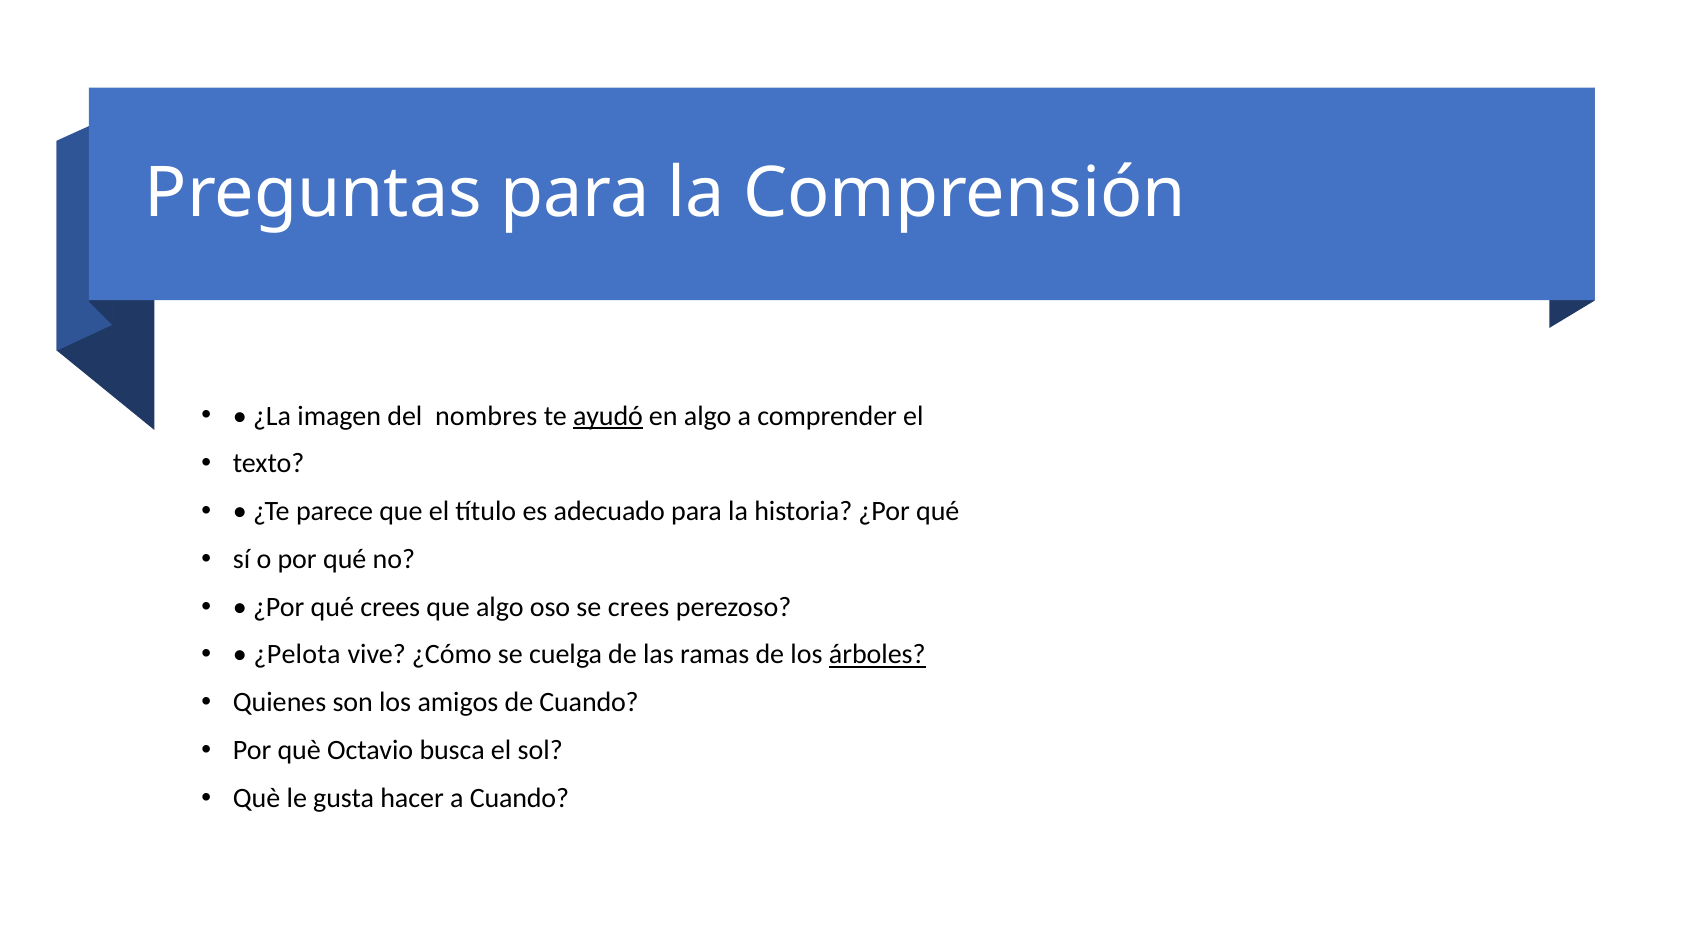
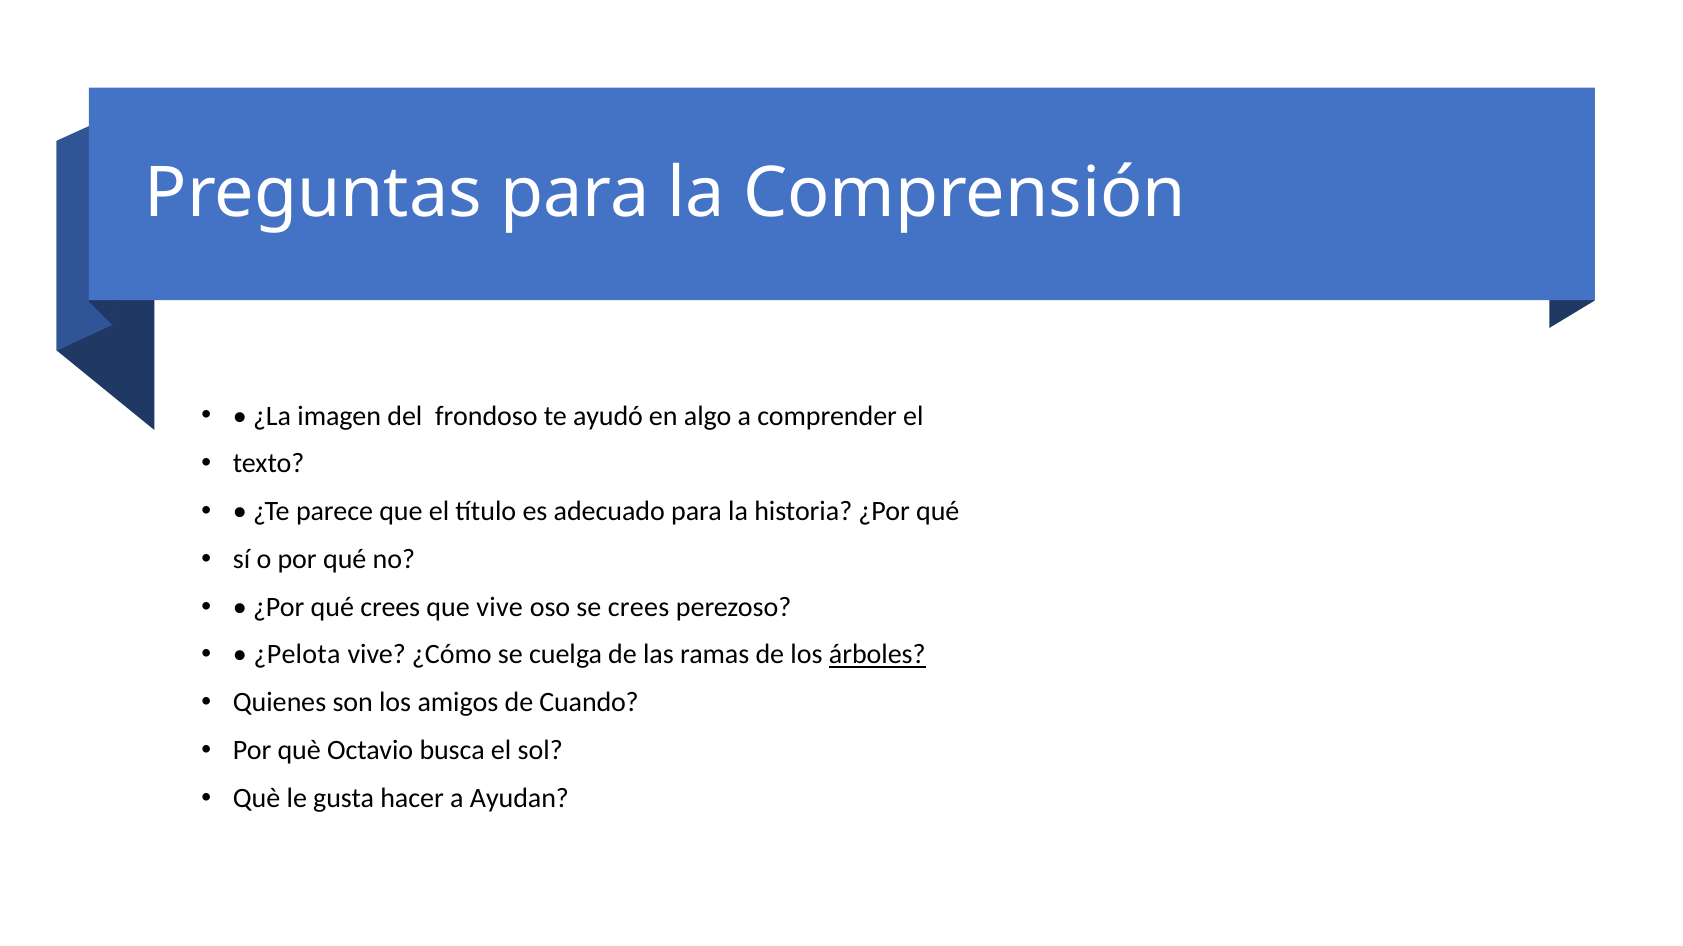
nombres: nombres -> frondoso
ayudó underline: present -> none
que algo: algo -> vive
a Cuando: Cuando -> Ayudan
